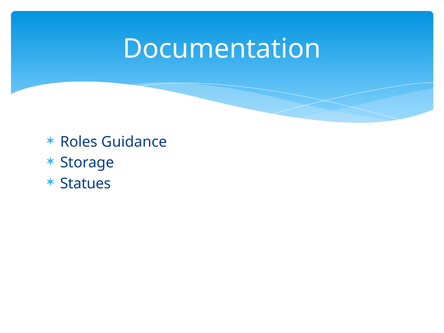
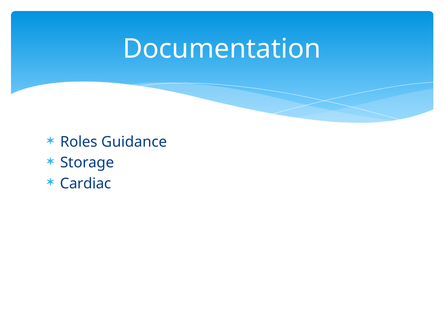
Statues: Statues -> Cardiac
